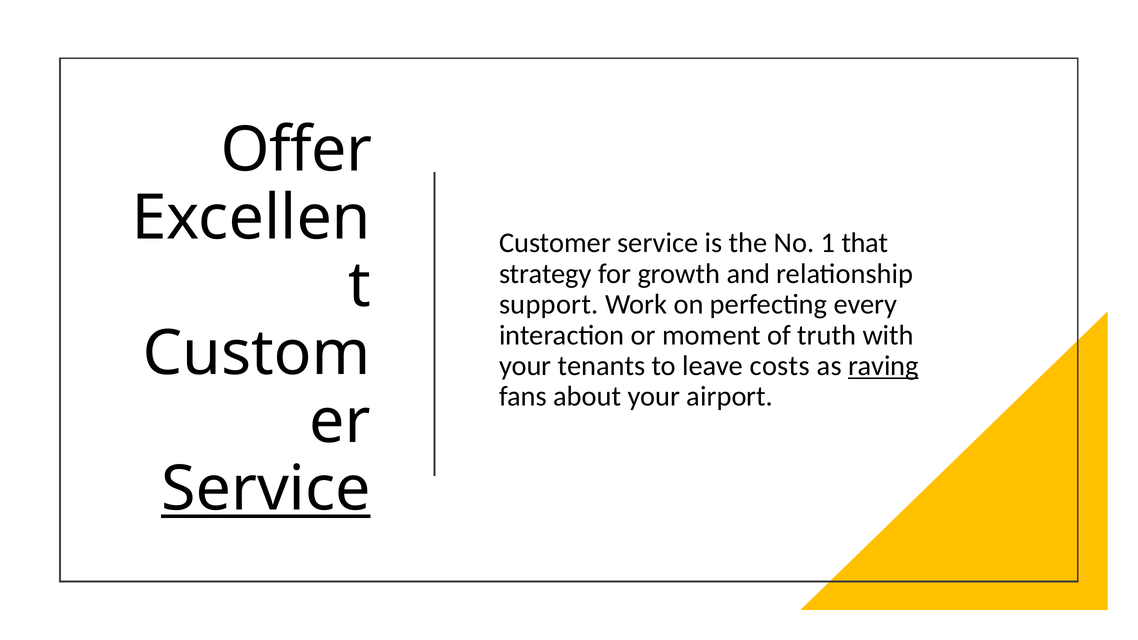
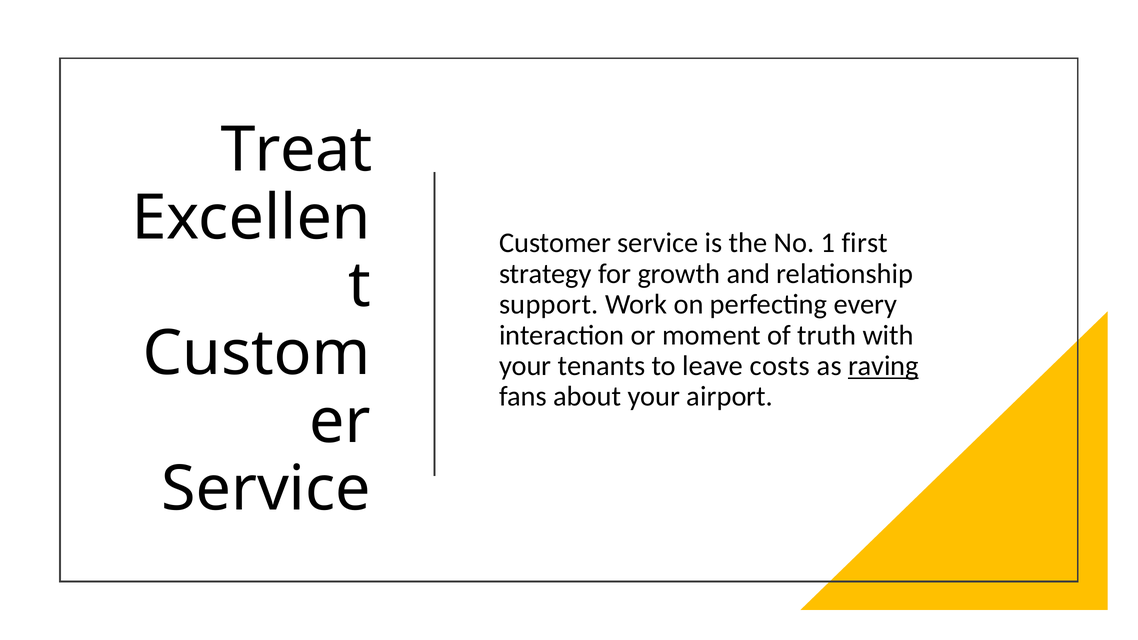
Offer: Offer -> Treat
that: that -> first
Service at (266, 489) underline: present -> none
